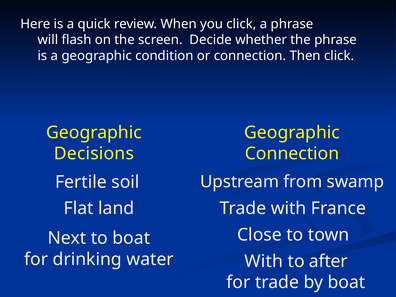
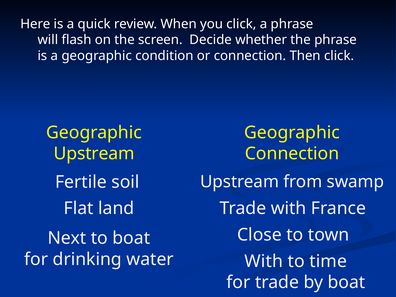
Decisions at (94, 154): Decisions -> Upstream
after: after -> time
